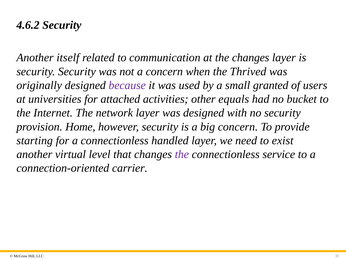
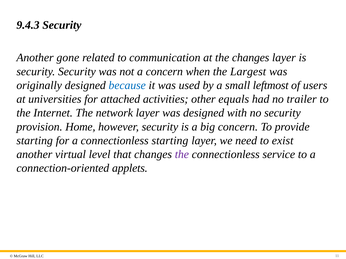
4.6.2: 4.6.2 -> 9.4.3
itself: itself -> gone
Thrived: Thrived -> Largest
because colour: purple -> blue
granted: granted -> leftmost
bucket: bucket -> trailer
connectionless handled: handled -> starting
carrier: carrier -> applets
